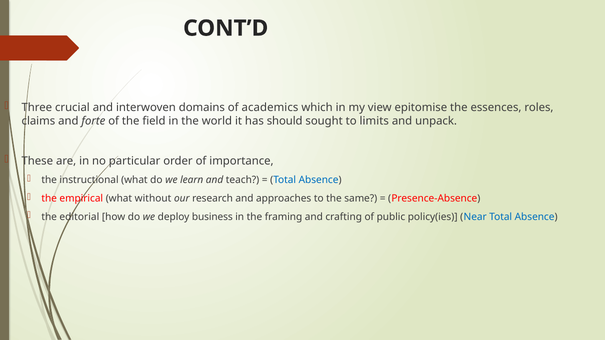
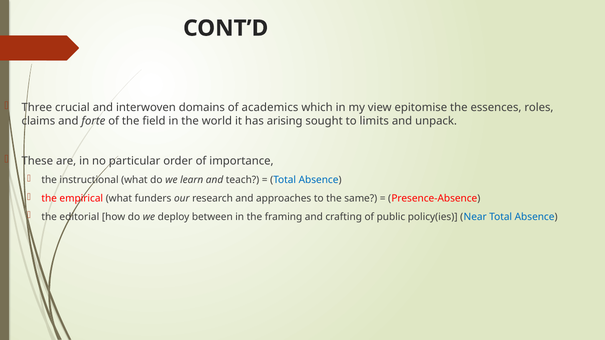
should: should -> arising
without: without -> funders
business: business -> between
